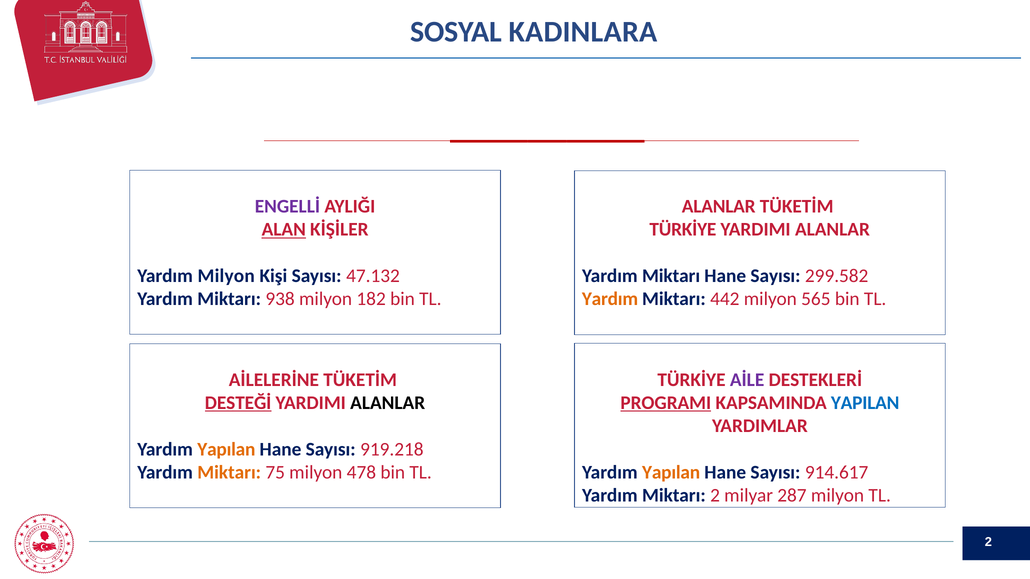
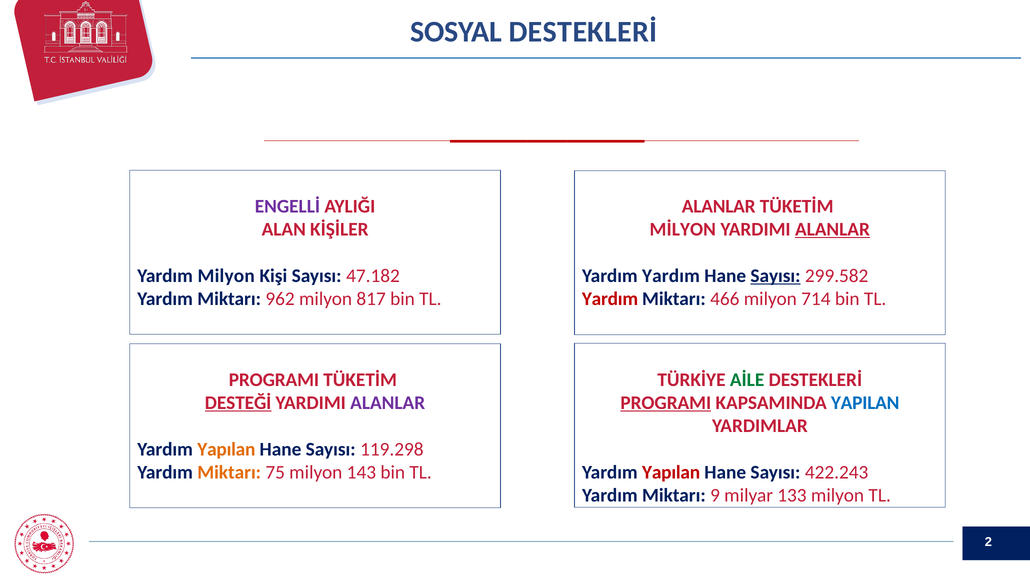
SOSYAL KADINLARA: KADINLARA -> DESTEKLERİ
TÜRKİYE at (683, 229): TÜRKİYE -> MİLYON
ALANLAR at (832, 229) underline: none -> present
ALAN underline: present -> none
Miktarı at (671, 276): Miktarı -> Yardım
Sayısı at (775, 276) underline: none -> present
47.132: 47.132 -> 47.182
Yardım at (610, 299) colour: orange -> red
442: 442 -> 466
565: 565 -> 714
938: 938 -> 962
182: 182 -> 817
AİLELERİNE at (274, 380): AİLELERİNE -> PROGRAMI
AİLE colour: purple -> green
ALANLAR at (388, 403) colour: black -> purple
919.218: 919.218 -> 119.298
478: 478 -> 143
Yapılan at (671, 473) colour: orange -> red
914.617: 914.617 -> 422.243
Miktarı 2: 2 -> 9
287: 287 -> 133
